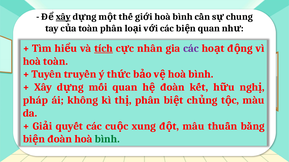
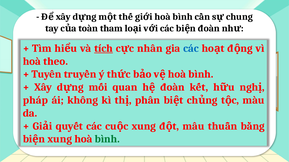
xây at (63, 17) underline: present -> none
toàn phân: phân -> tham
quan at (209, 28): quan -> đoàn
các at (191, 48) colour: purple -> blue
hoà toàn: toàn -> theo
đoàn at (60, 140): đoàn -> xung
